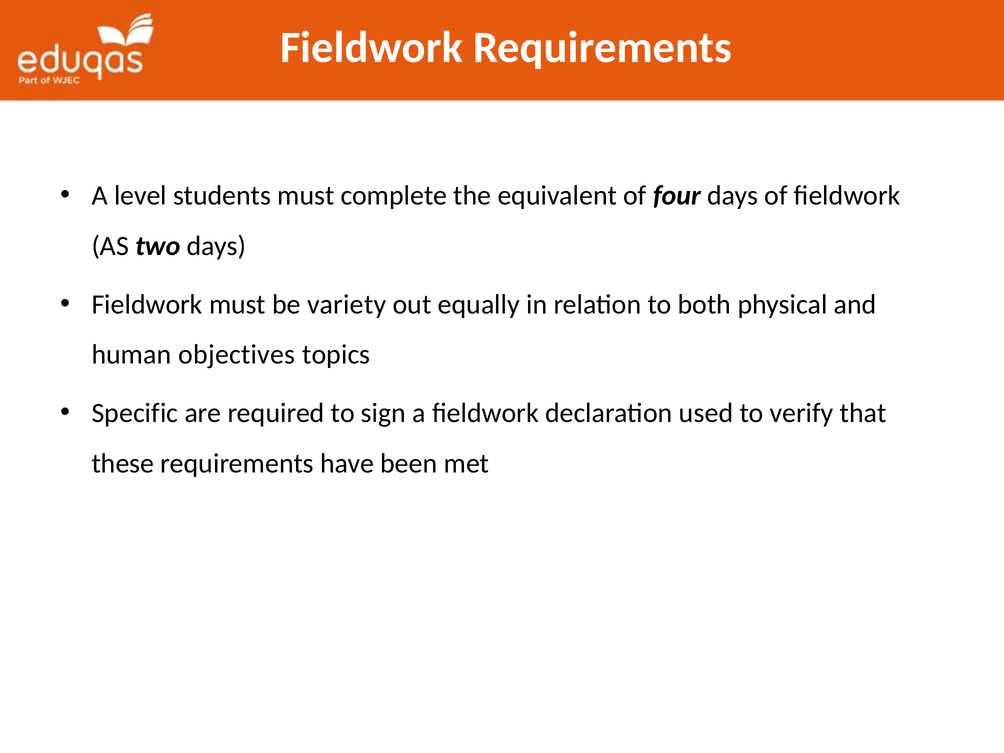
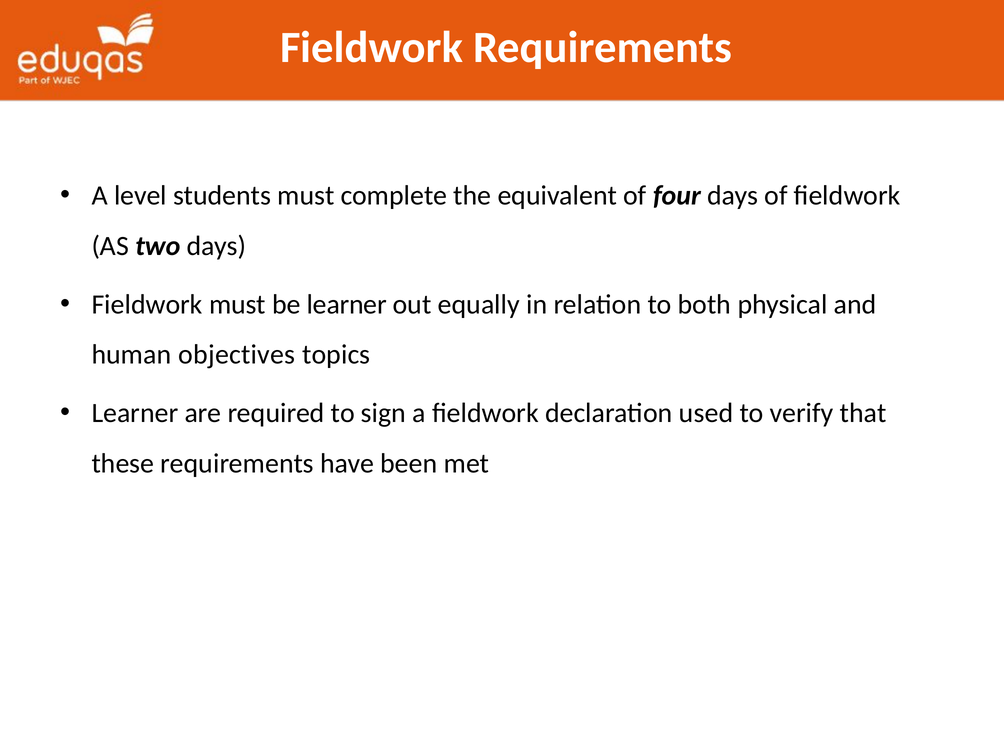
be variety: variety -> learner
Specific at (135, 413): Specific -> Learner
